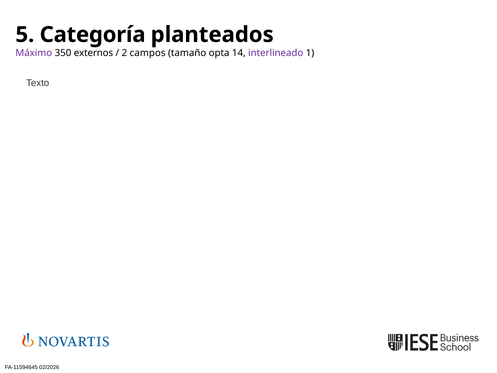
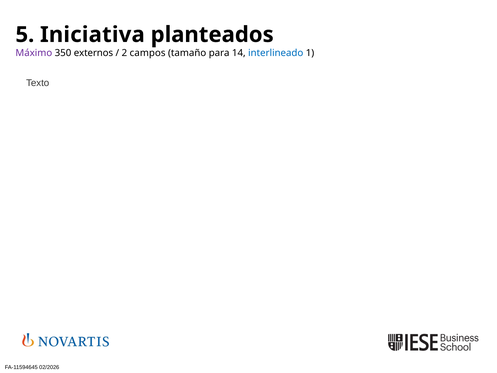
Categoría: Categoría -> Iniciativa
opta: opta -> para
interlineado colour: purple -> blue
